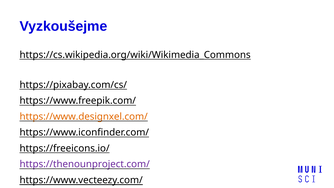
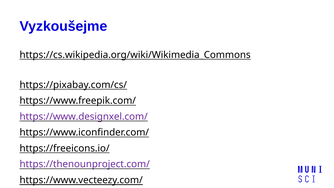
https://www.designxel.com/ colour: orange -> purple
